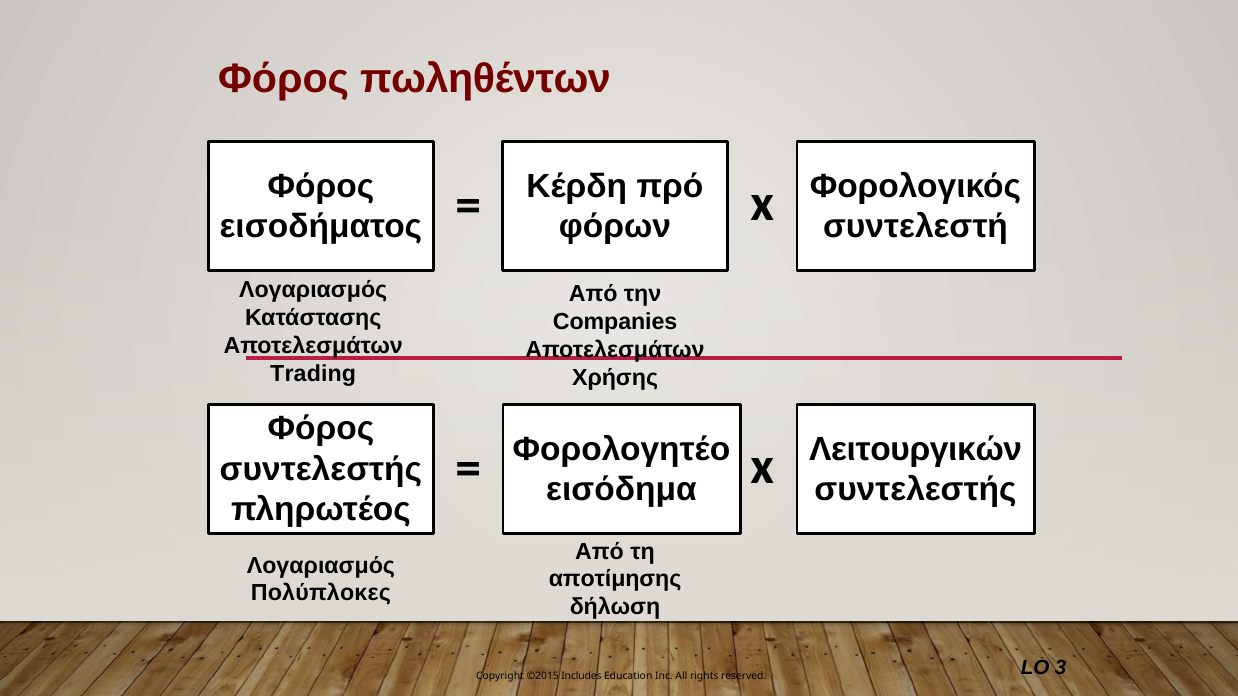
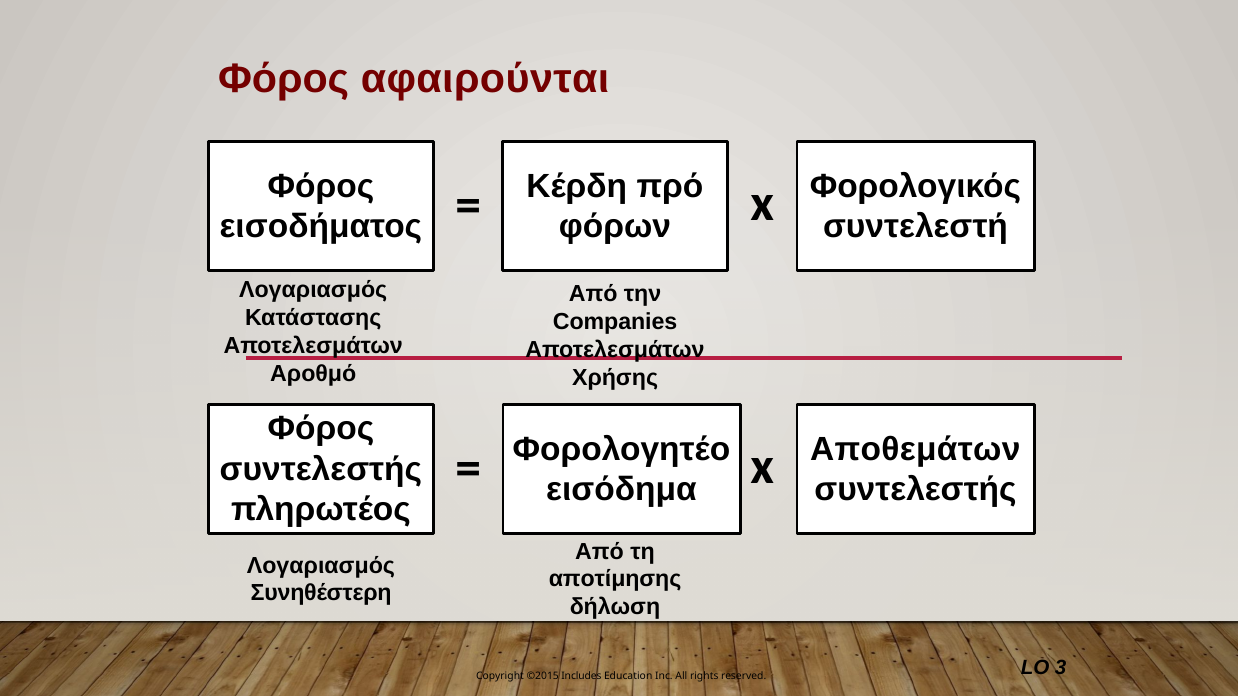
πωληθέντων: πωληθέντων -> αφαιρούνται
Trading: Trading -> Αροθμό
Λειτουργικών: Λειτουργικών -> Αποθεμάτων
Πολύπλοκες: Πολύπλοκες -> Συνηθέστερη
